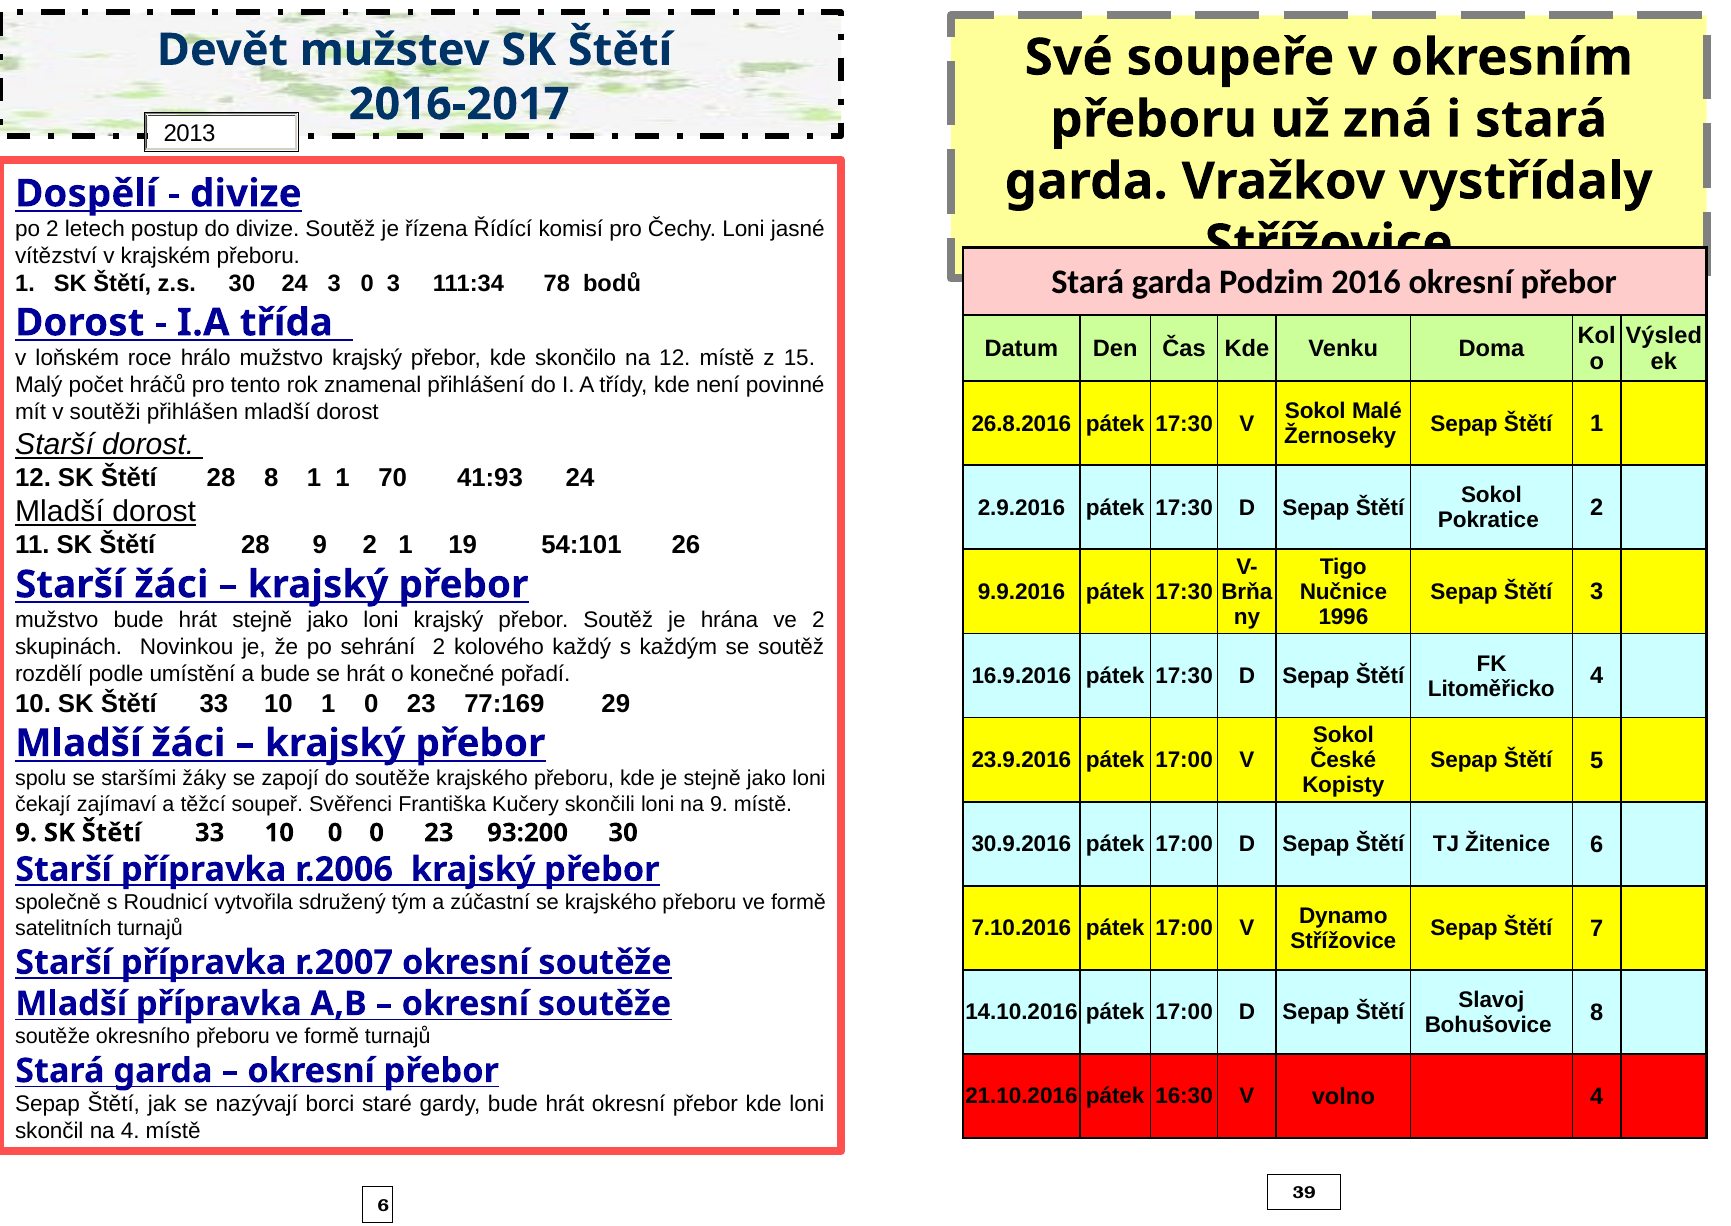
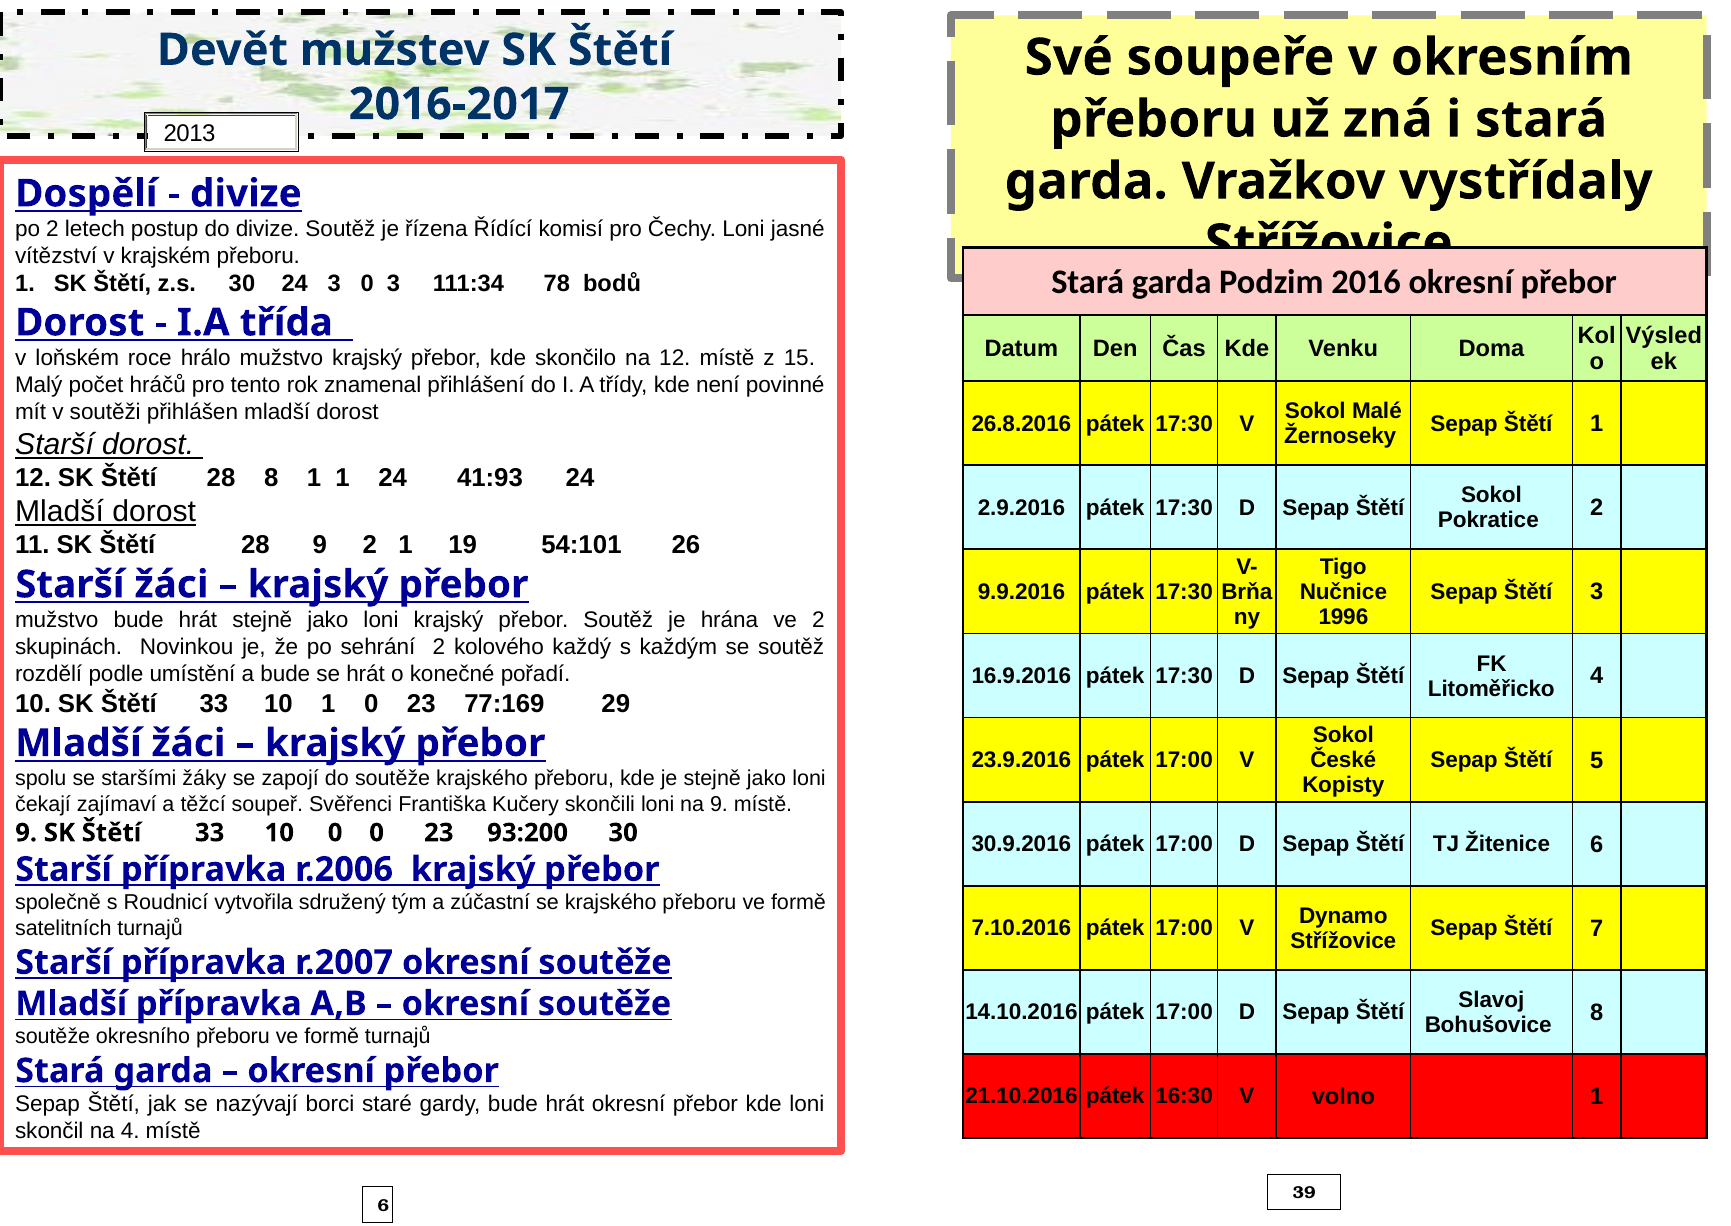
1 70: 70 -> 24
volno 4: 4 -> 1
